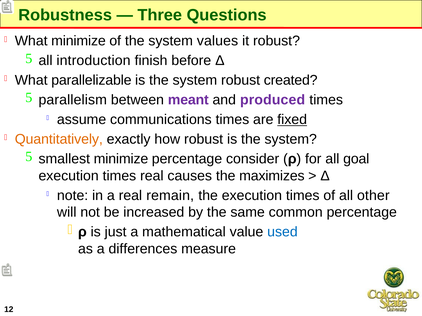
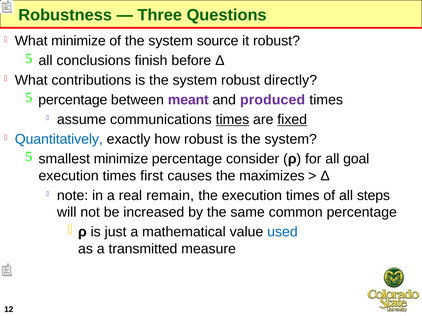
values: values -> source
introduction: introduction -> conclusions
parallelizable: parallelizable -> contributions
created: created -> directly
parallelism at (73, 100): parallelism -> percentage
times at (232, 120) underline: none -> present
Quantitatively colour: orange -> blue
times real: real -> first
other: other -> steps
differences: differences -> transmitted
